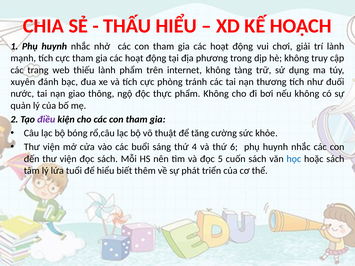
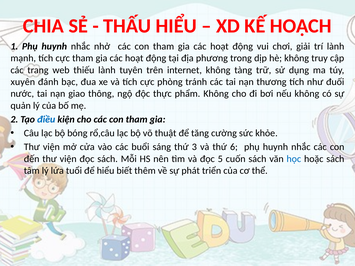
lành phẩm: phẩm -> tuyên
điều colour: purple -> blue
4: 4 -> 3
